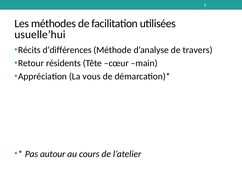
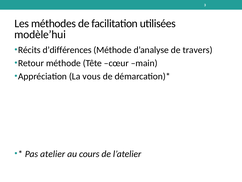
usuelle’hui: usuelle’hui -> modèle’hui
Retour résidents: résidents -> méthode
autour: autour -> atelier
